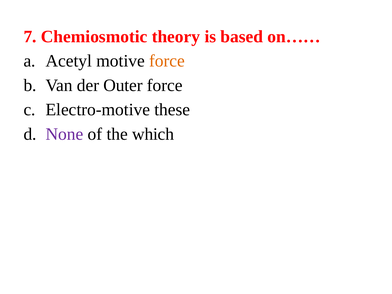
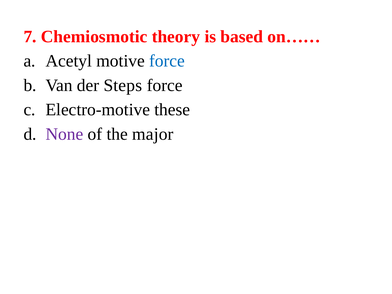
force at (167, 61) colour: orange -> blue
Outer: Outer -> Steps
which: which -> major
